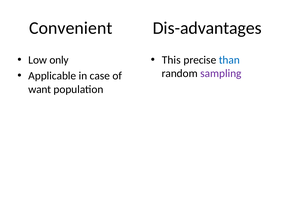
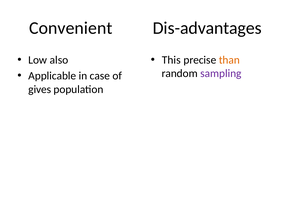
only: only -> also
than colour: blue -> orange
want: want -> gives
